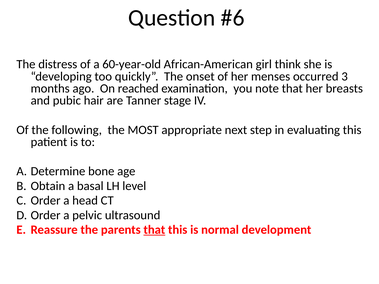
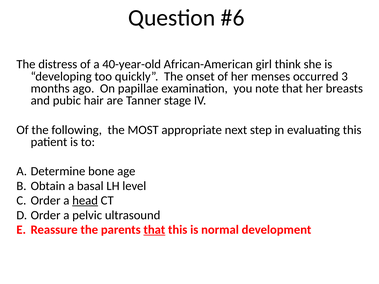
60-year-old: 60-year-old -> 40-year-old
reached: reached -> papillae
head underline: none -> present
